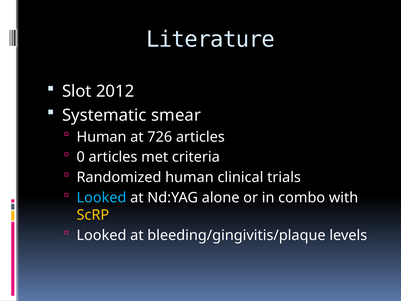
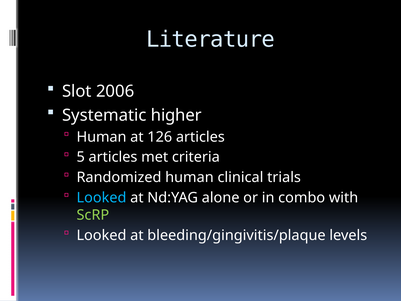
2012: 2012 -> 2006
smear: smear -> higher
726: 726 -> 126
0: 0 -> 5
ScRP colour: yellow -> light green
